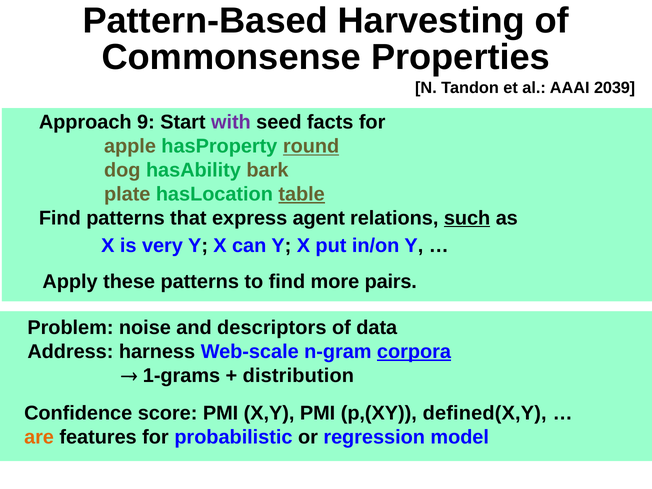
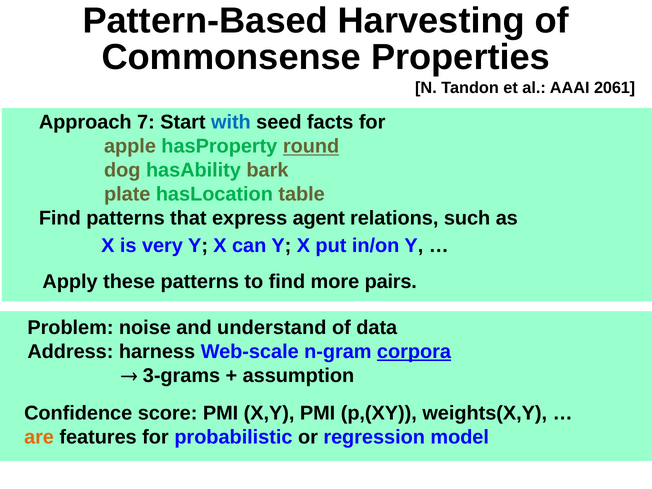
2039: 2039 -> 2061
9: 9 -> 7
with colour: purple -> blue
table underline: present -> none
such underline: present -> none
descriptors: descriptors -> understand
1-grams: 1-grams -> 3-grams
distribution: distribution -> assumption
defined(X,Y: defined(X,Y -> weights(X,Y
